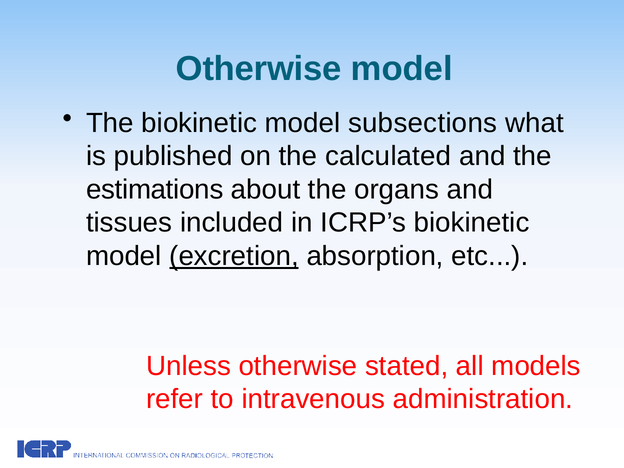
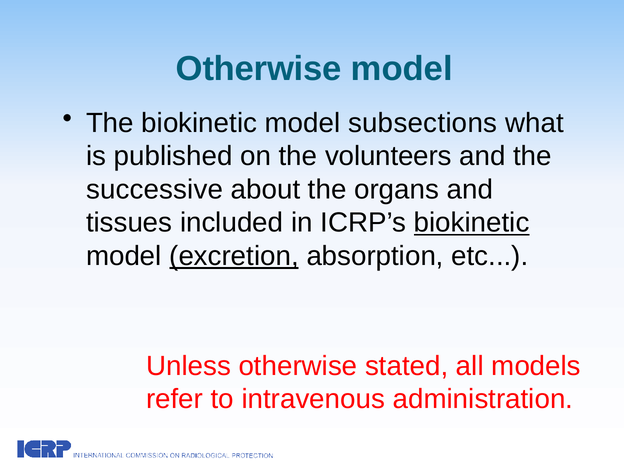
calculated: calculated -> volunteers
estimations: estimations -> successive
biokinetic at (472, 223) underline: none -> present
